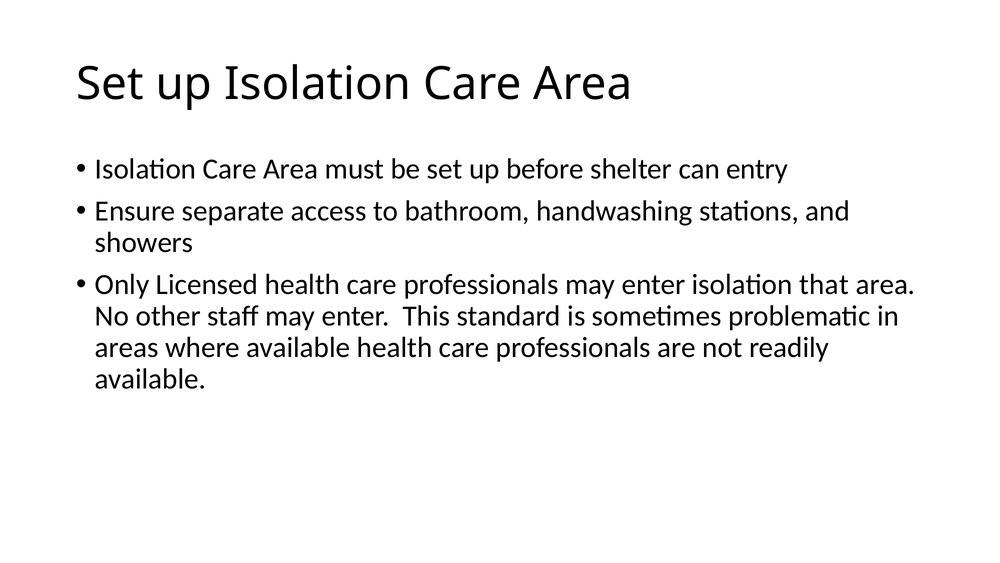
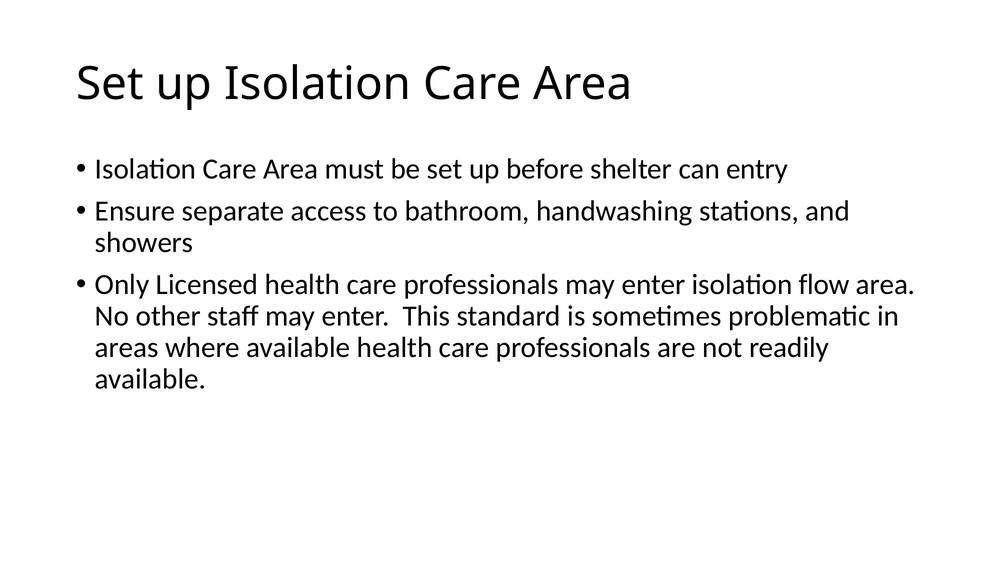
that: that -> flow
